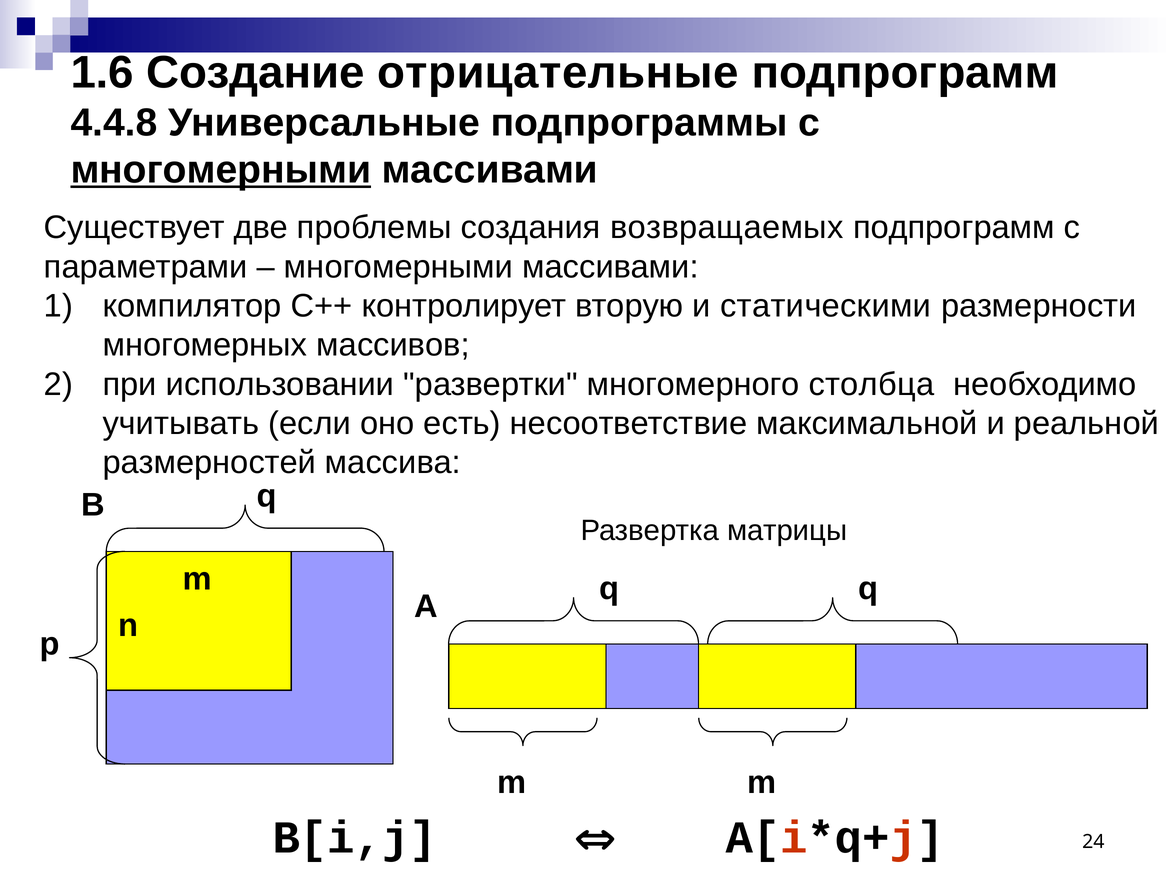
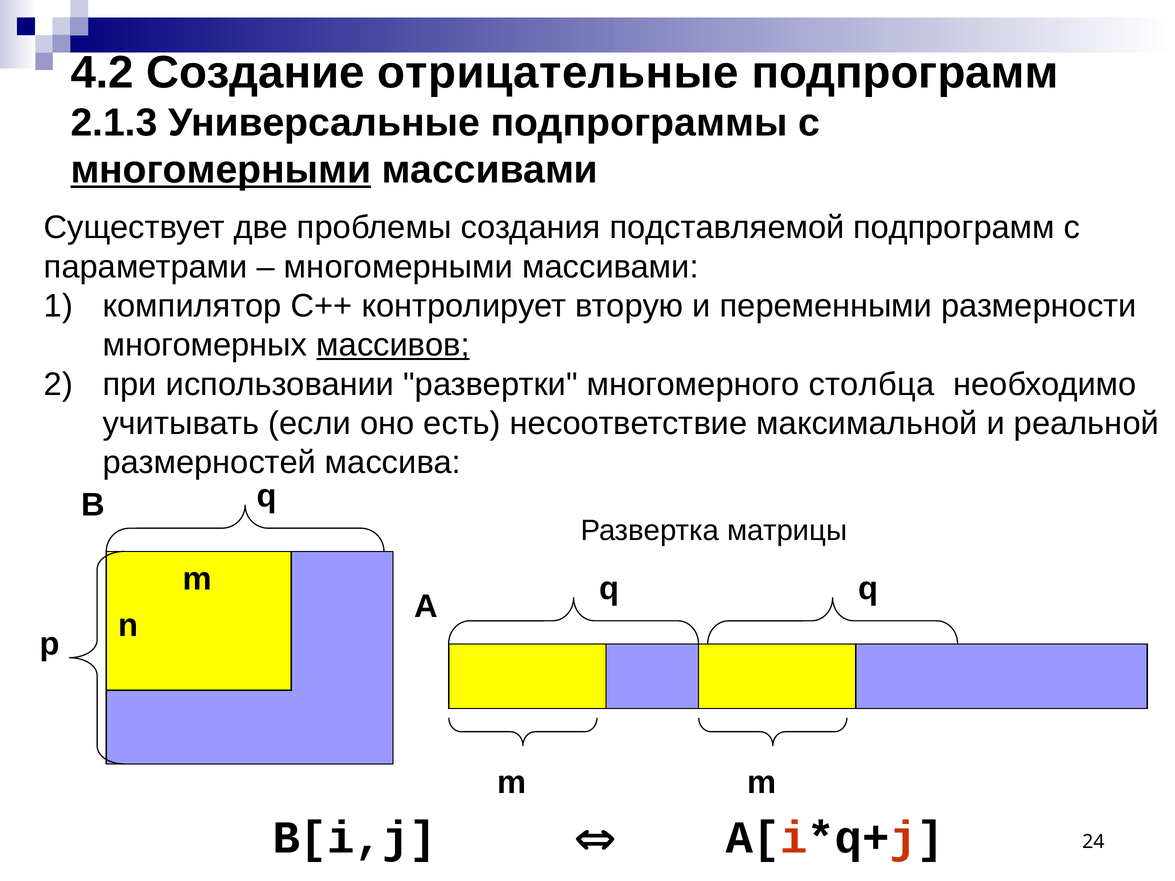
1.6: 1.6 -> 4.2
4.4.8: 4.4.8 -> 2.1.3
возвращаемых: возвращаемых -> подставляемой
статическими: статическими -> переменными
массивов underline: none -> present
